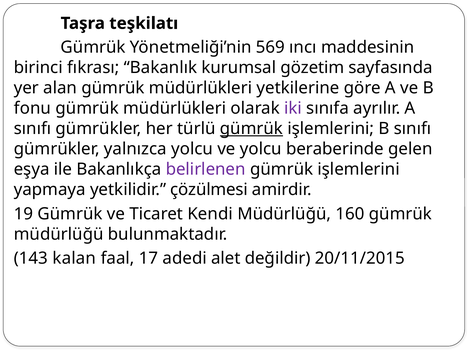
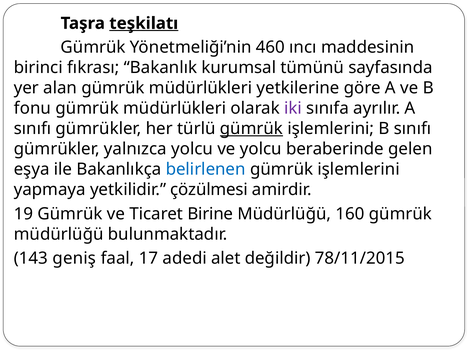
teşkilatı underline: none -> present
569: 569 -> 460
gözetim: gözetim -> tümünü
belirlenen colour: purple -> blue
Kendi: Kendi -> Birine
kalan: kalan -> geniş
20/11/2015: 20/11/2015 -> 78/11/2015
